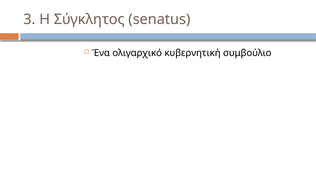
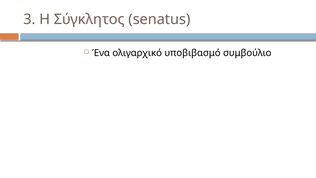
κυβερνητική: κυβερνητική -> υποβιβασμό
